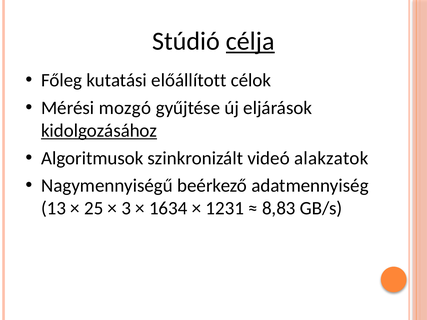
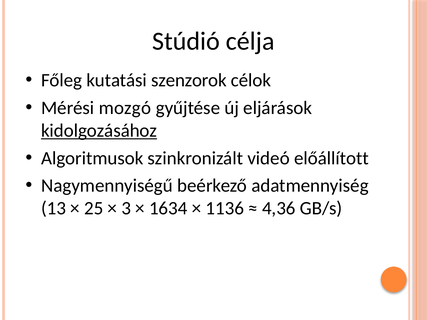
célja underline: present -> none
előállított: előállított -> szenzorok
alakzatok: alakzatok -> előállított
1231: 1231 -> 1136
8,83: 8,83 -> 4,36
